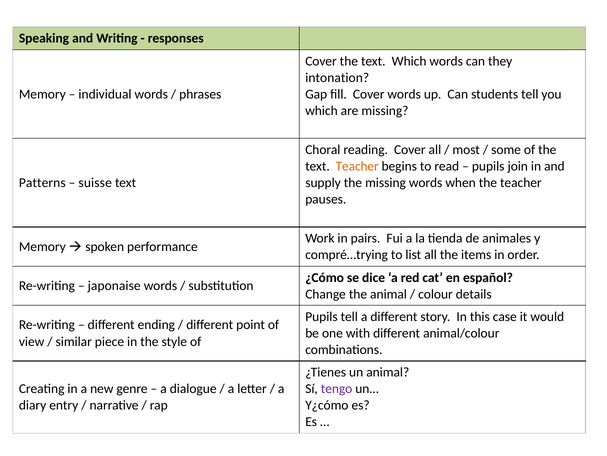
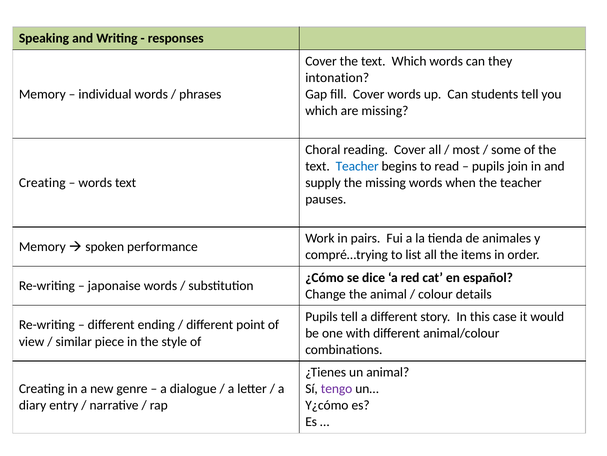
Teacher at (357, 166) colour: orange -> blue
Patterns at (42, 183): Patterns -> Creating
suisse at (95, 183): suisse -> words
